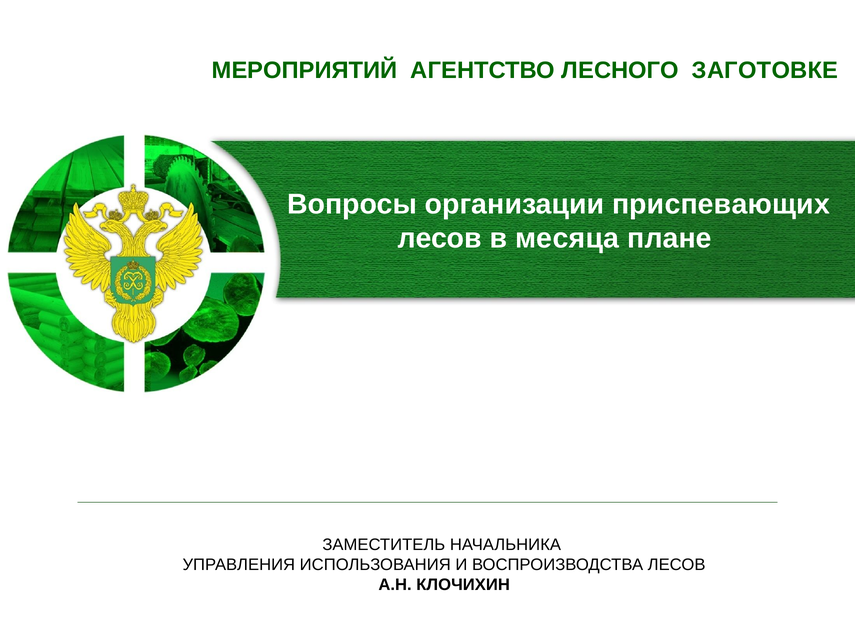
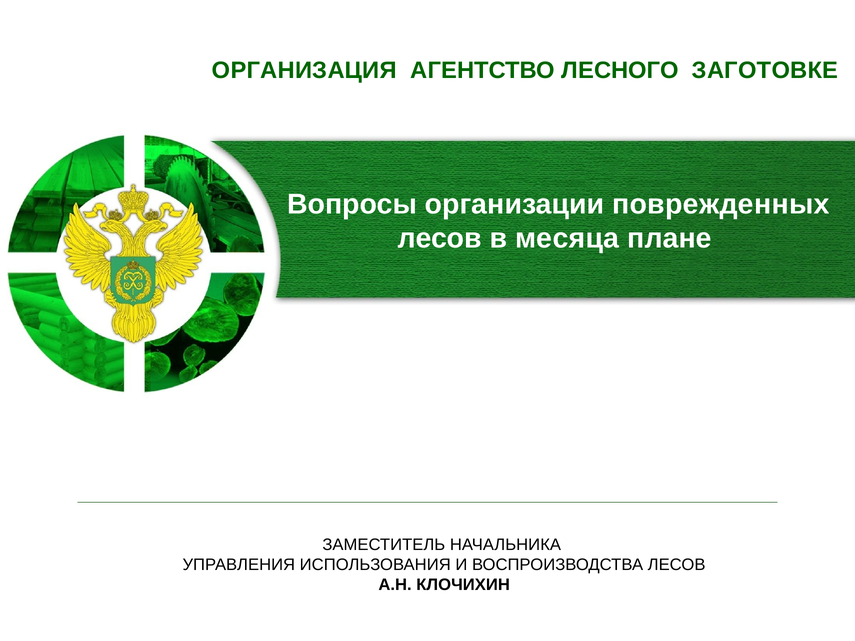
МЕРОПРИЯТИЙ: МЕРОПРИЯТИЙ -> ОРГАНИЗАЦИЯ
приспевающих: приспевающих -> поврежденных
